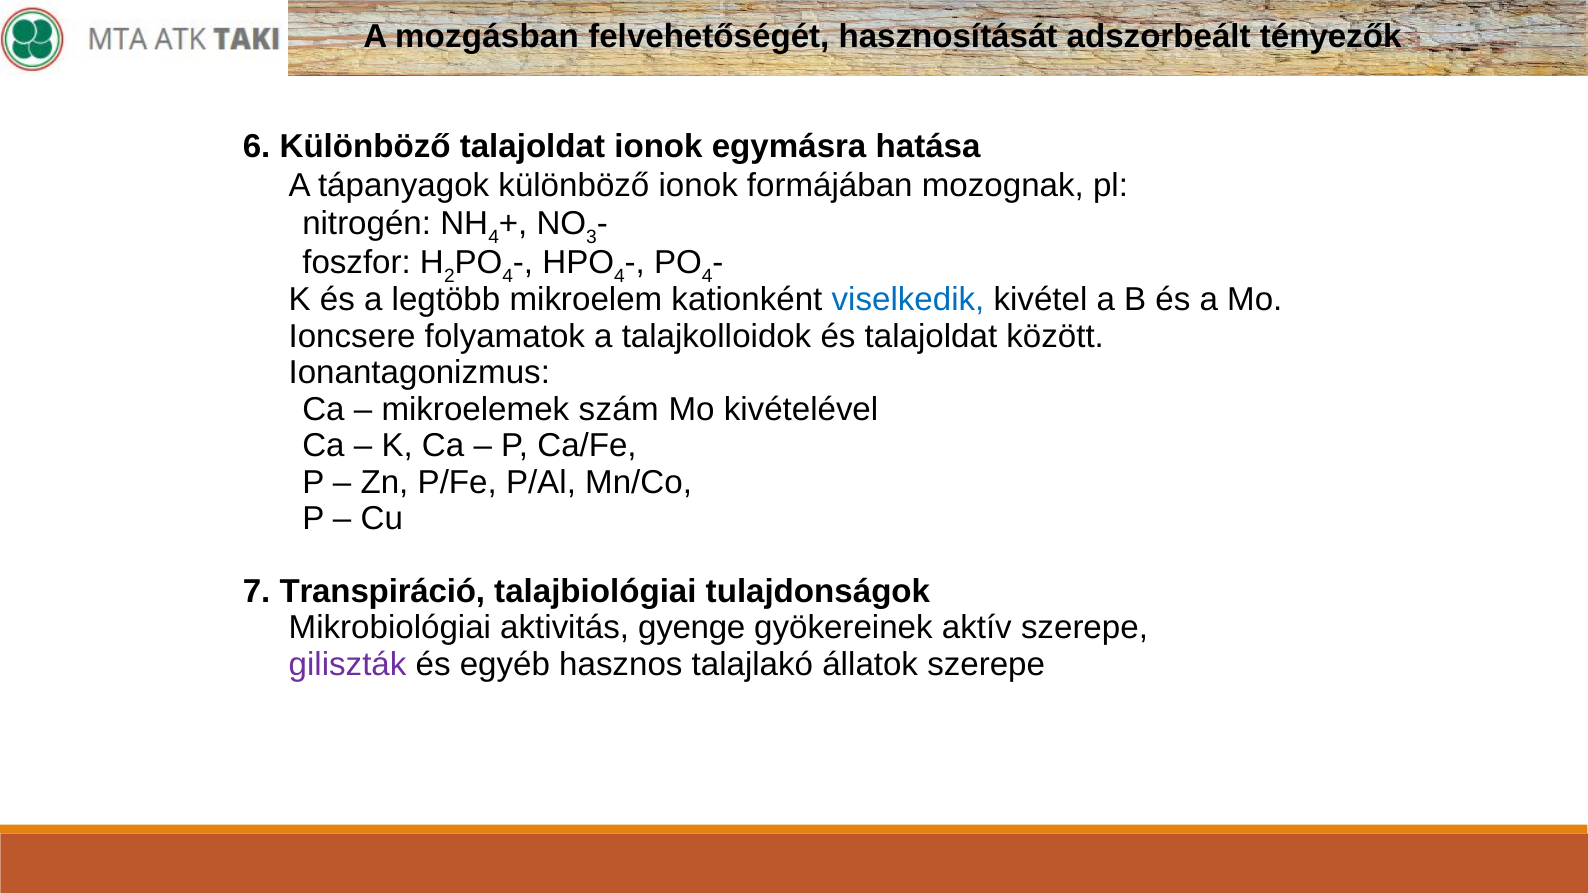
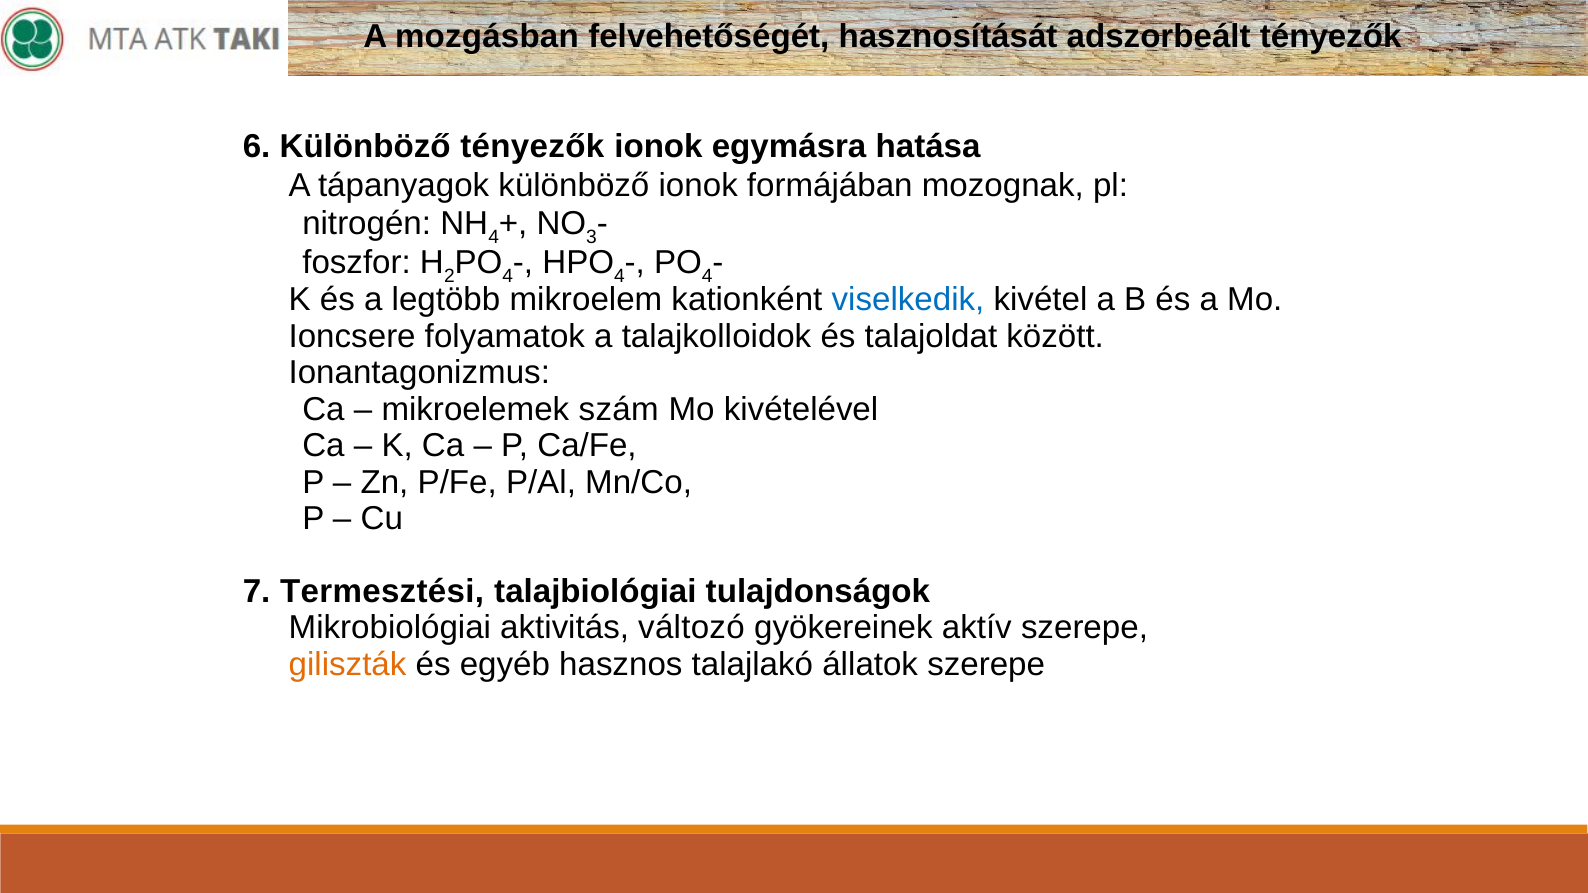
Különböző talajoldat: talajoldat -> tényezők
Transpiráció: Transpiráció -> Termesztési
gyenge: gyenge -> változó
giliszták colour: purple -> orange
